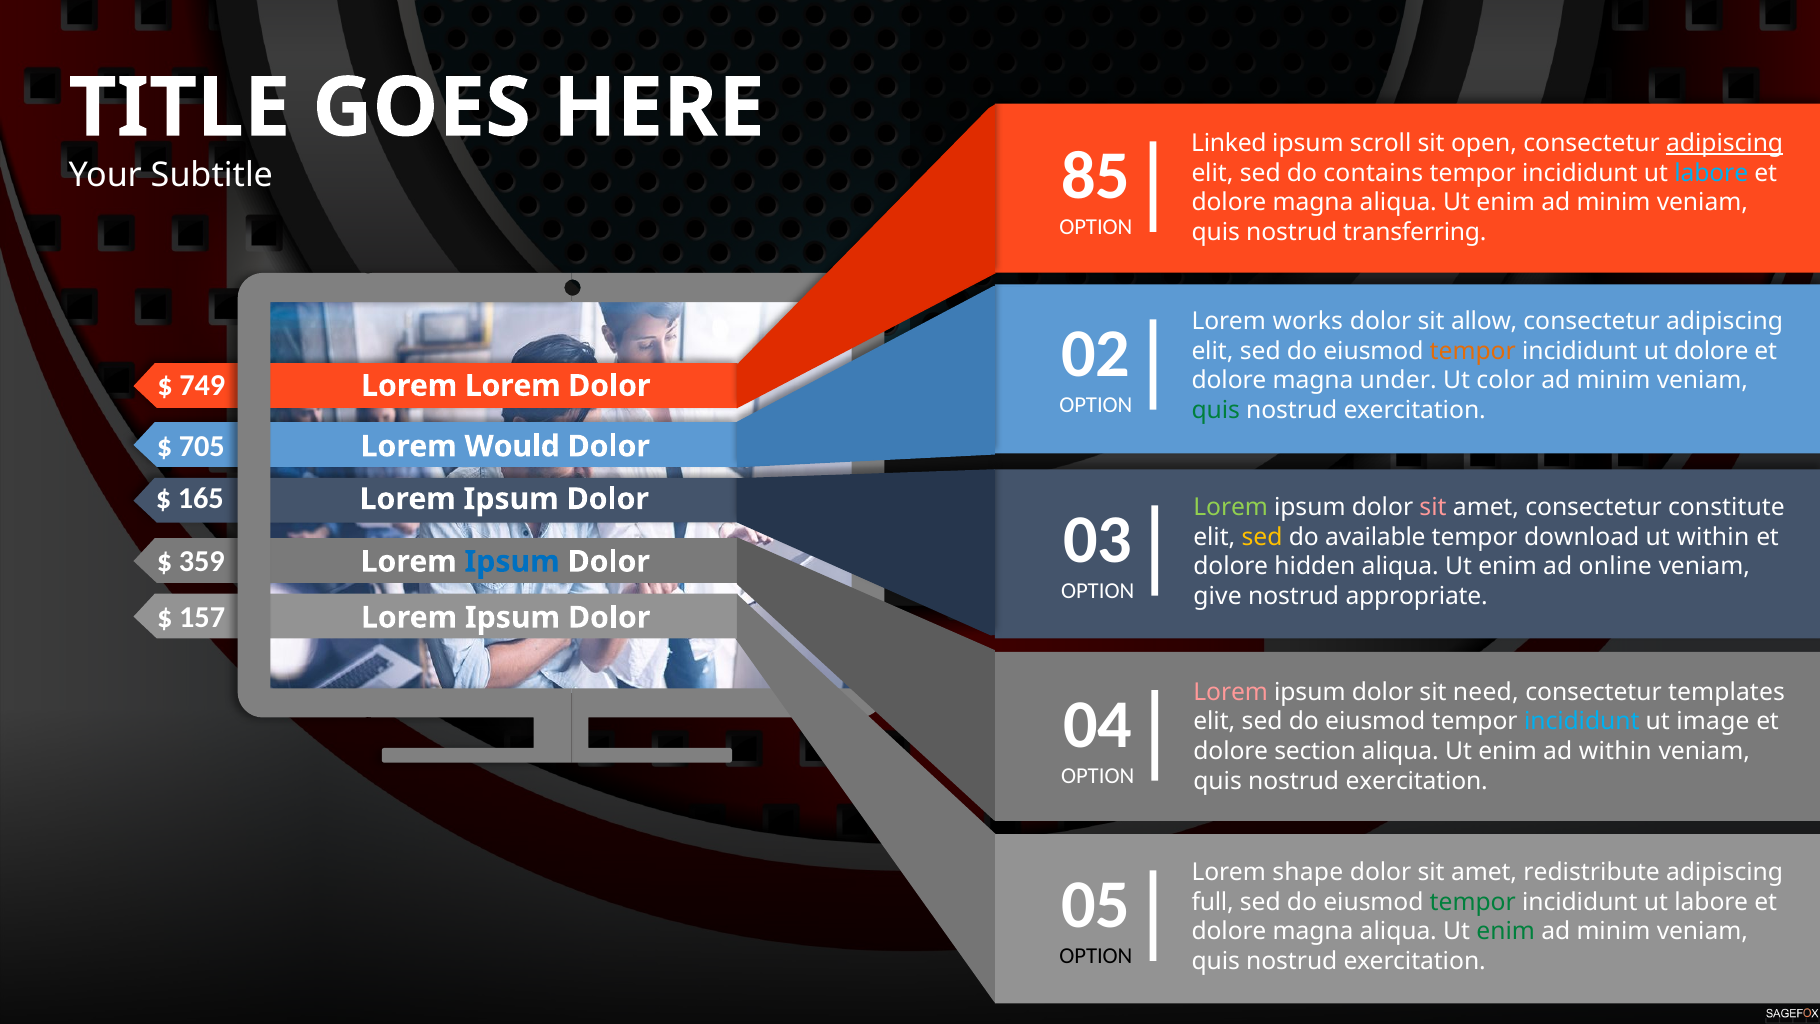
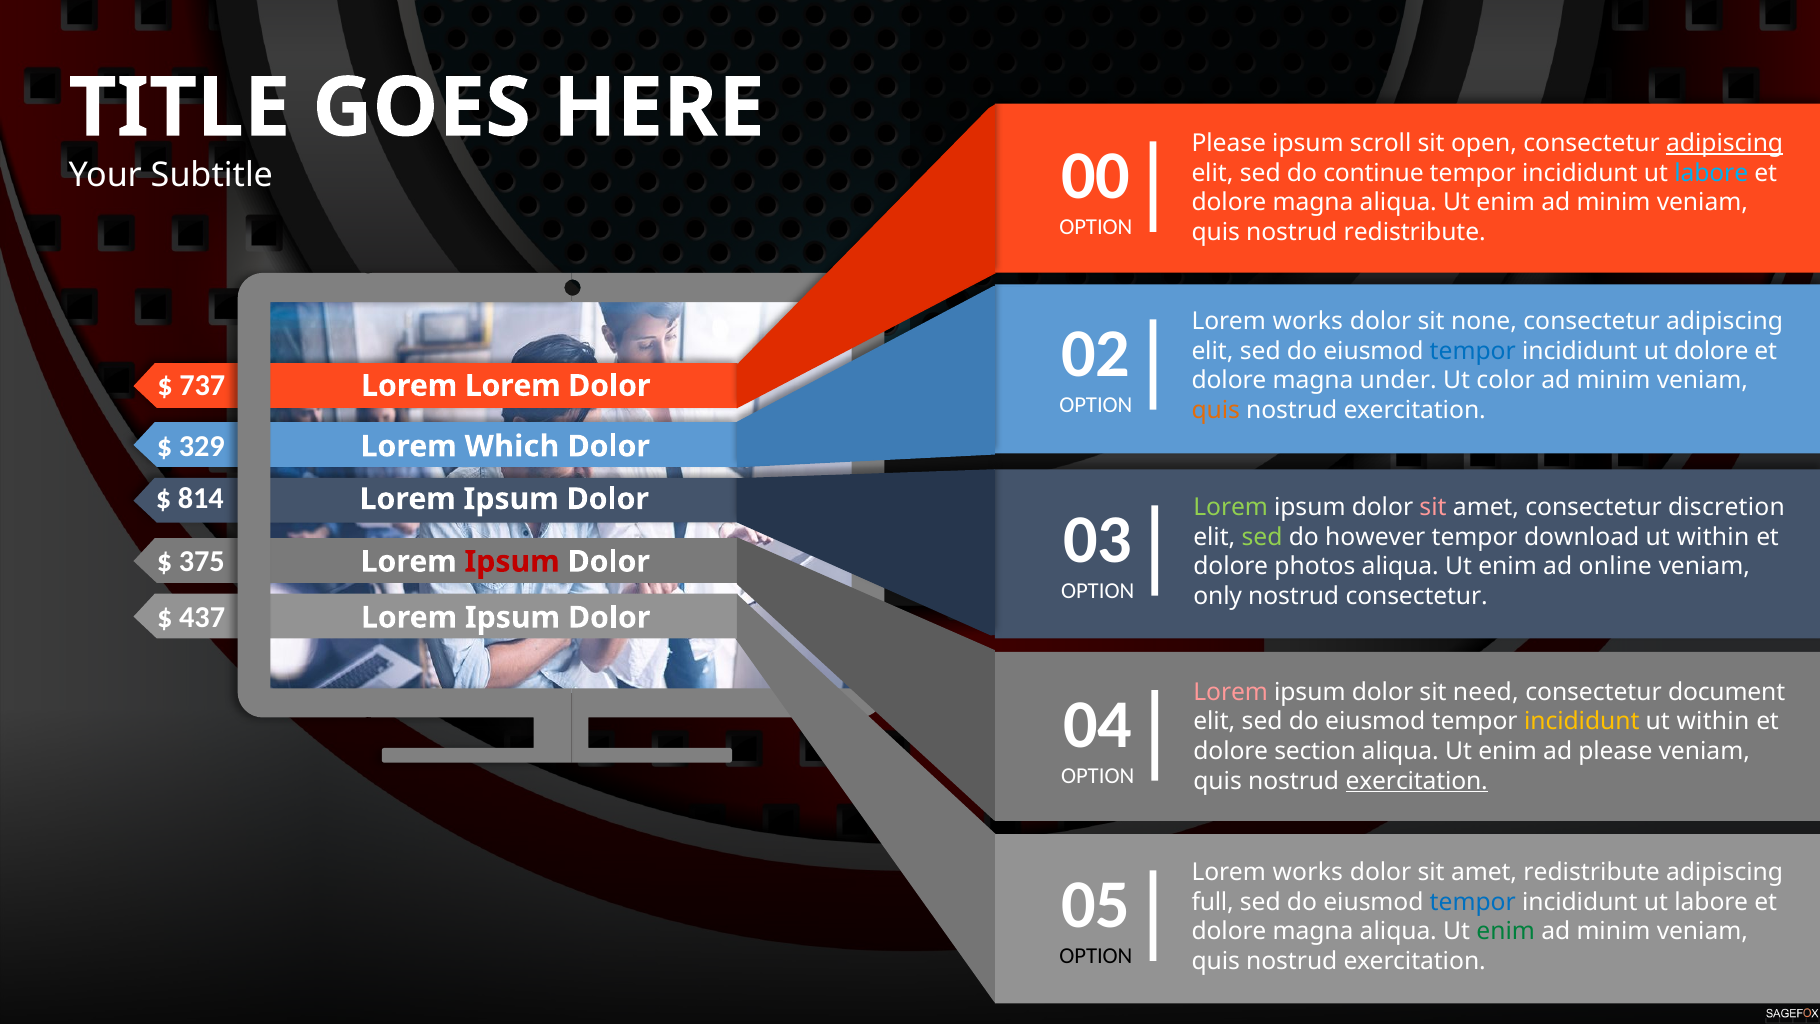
Linked at (1229, 143): Linked -> Please
85: 85 -> 00
contains: contains -> continue
nostrud transferring: transferring -> redistribute
allow: allow -> none
tempor at (1473, 351) colour: orange -> blue
749: 749 -> 737
quis at (1216, 410) colour: green -> orange
705: 705 -> 329
Would: Would -> Which
165: 165 -> 814
constitute: constitute -> discretion
sed at (1262, 537) colour: yellow -> light green
available: available -> however
359: 359 -> 375
Ipsum at (512, 562) colour: blue -> red
hidden: hidden -> photos
give: give -> only
nostrud appropriate: appropriate -> consectetur
157: 157 -> 437
templates: templates -> document
incididunt at (1582, 722) colour: light blue -> yellow
image at (1713, 722): image -> within
ad within: within -> please
exercitation at (1417, 781) underline: none -> present
shape at (1308, 872): shape -> works
tempor at (1473, 902) colour: green -> blue
